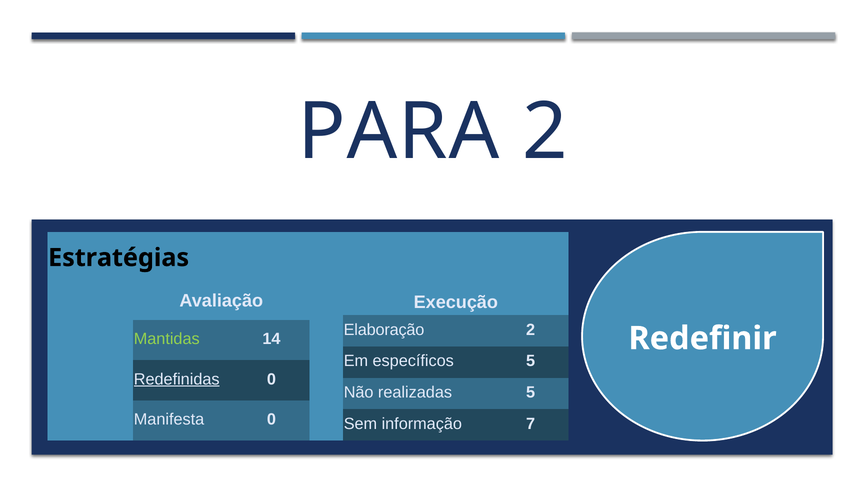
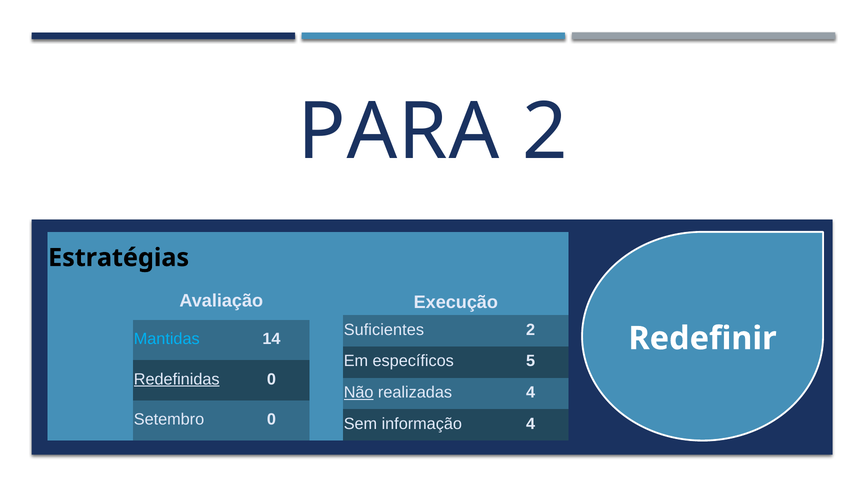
Elaboração: Elaboração -> Suficientes
Mantidas colour: light green -> light blue
Não underline: none -> present
realizadas 5: 5 -> 4
Manifesta: Manifesta -> Setembro
informação 7: 7 -> 4
